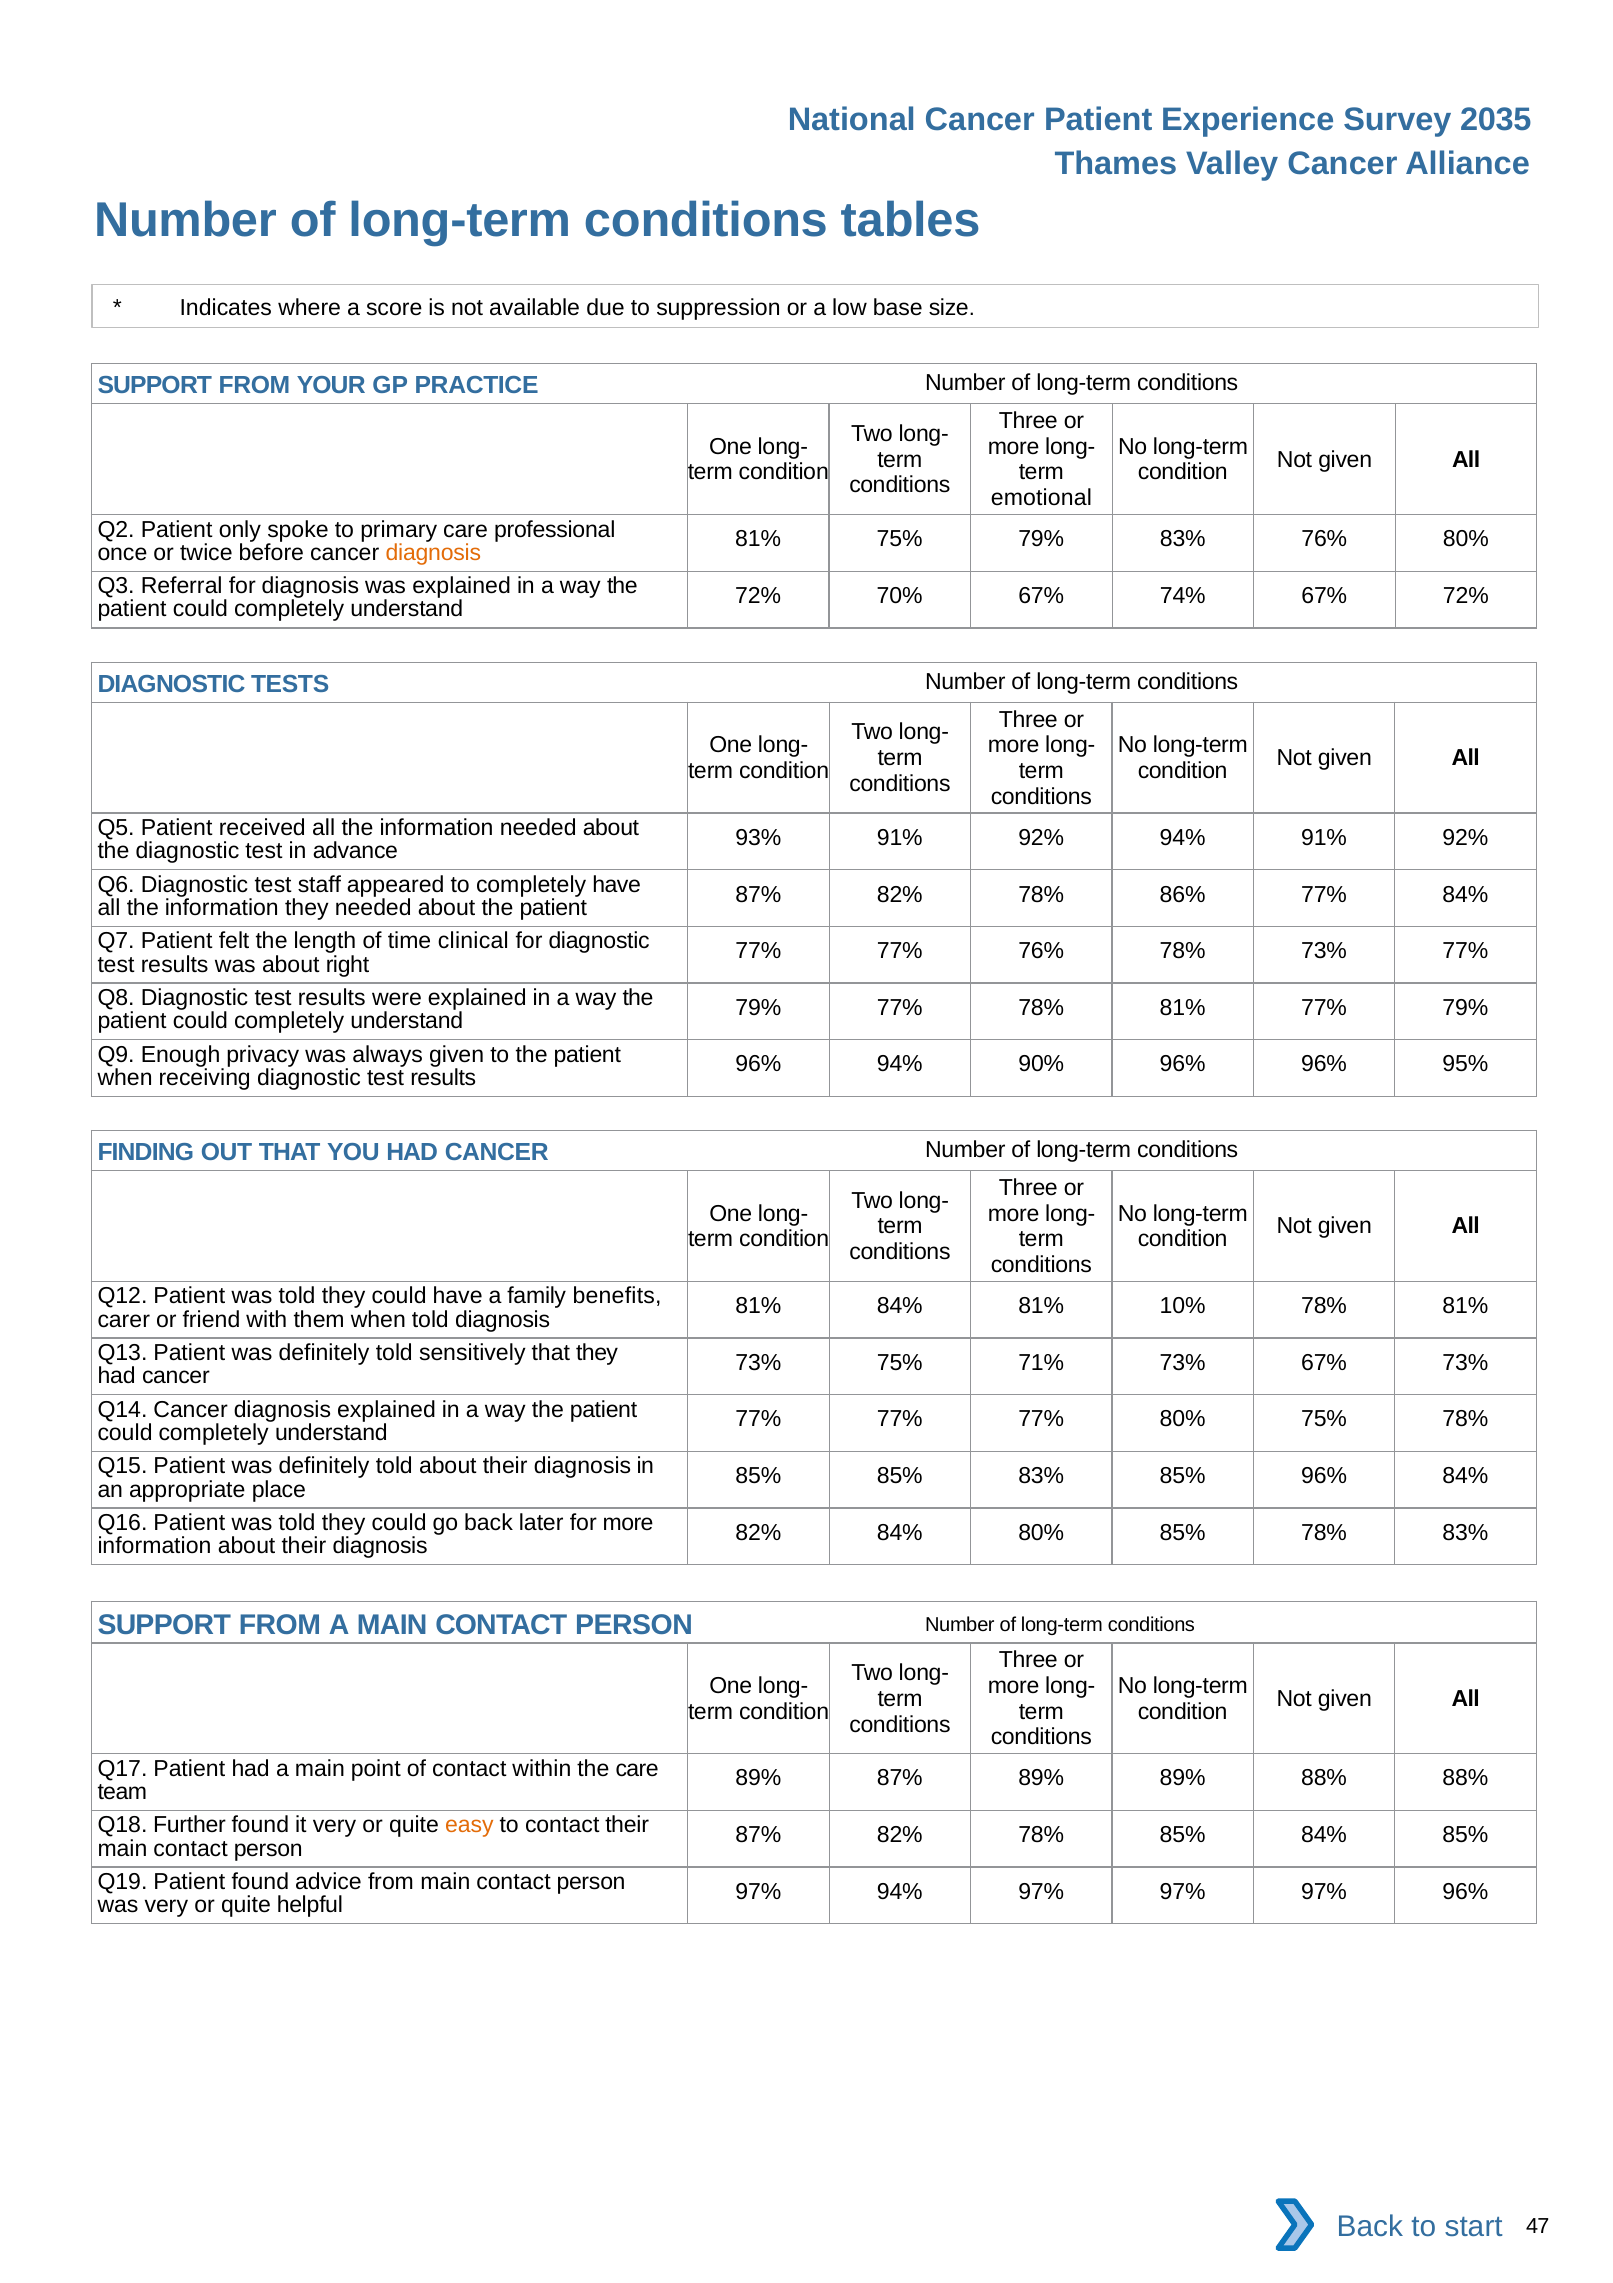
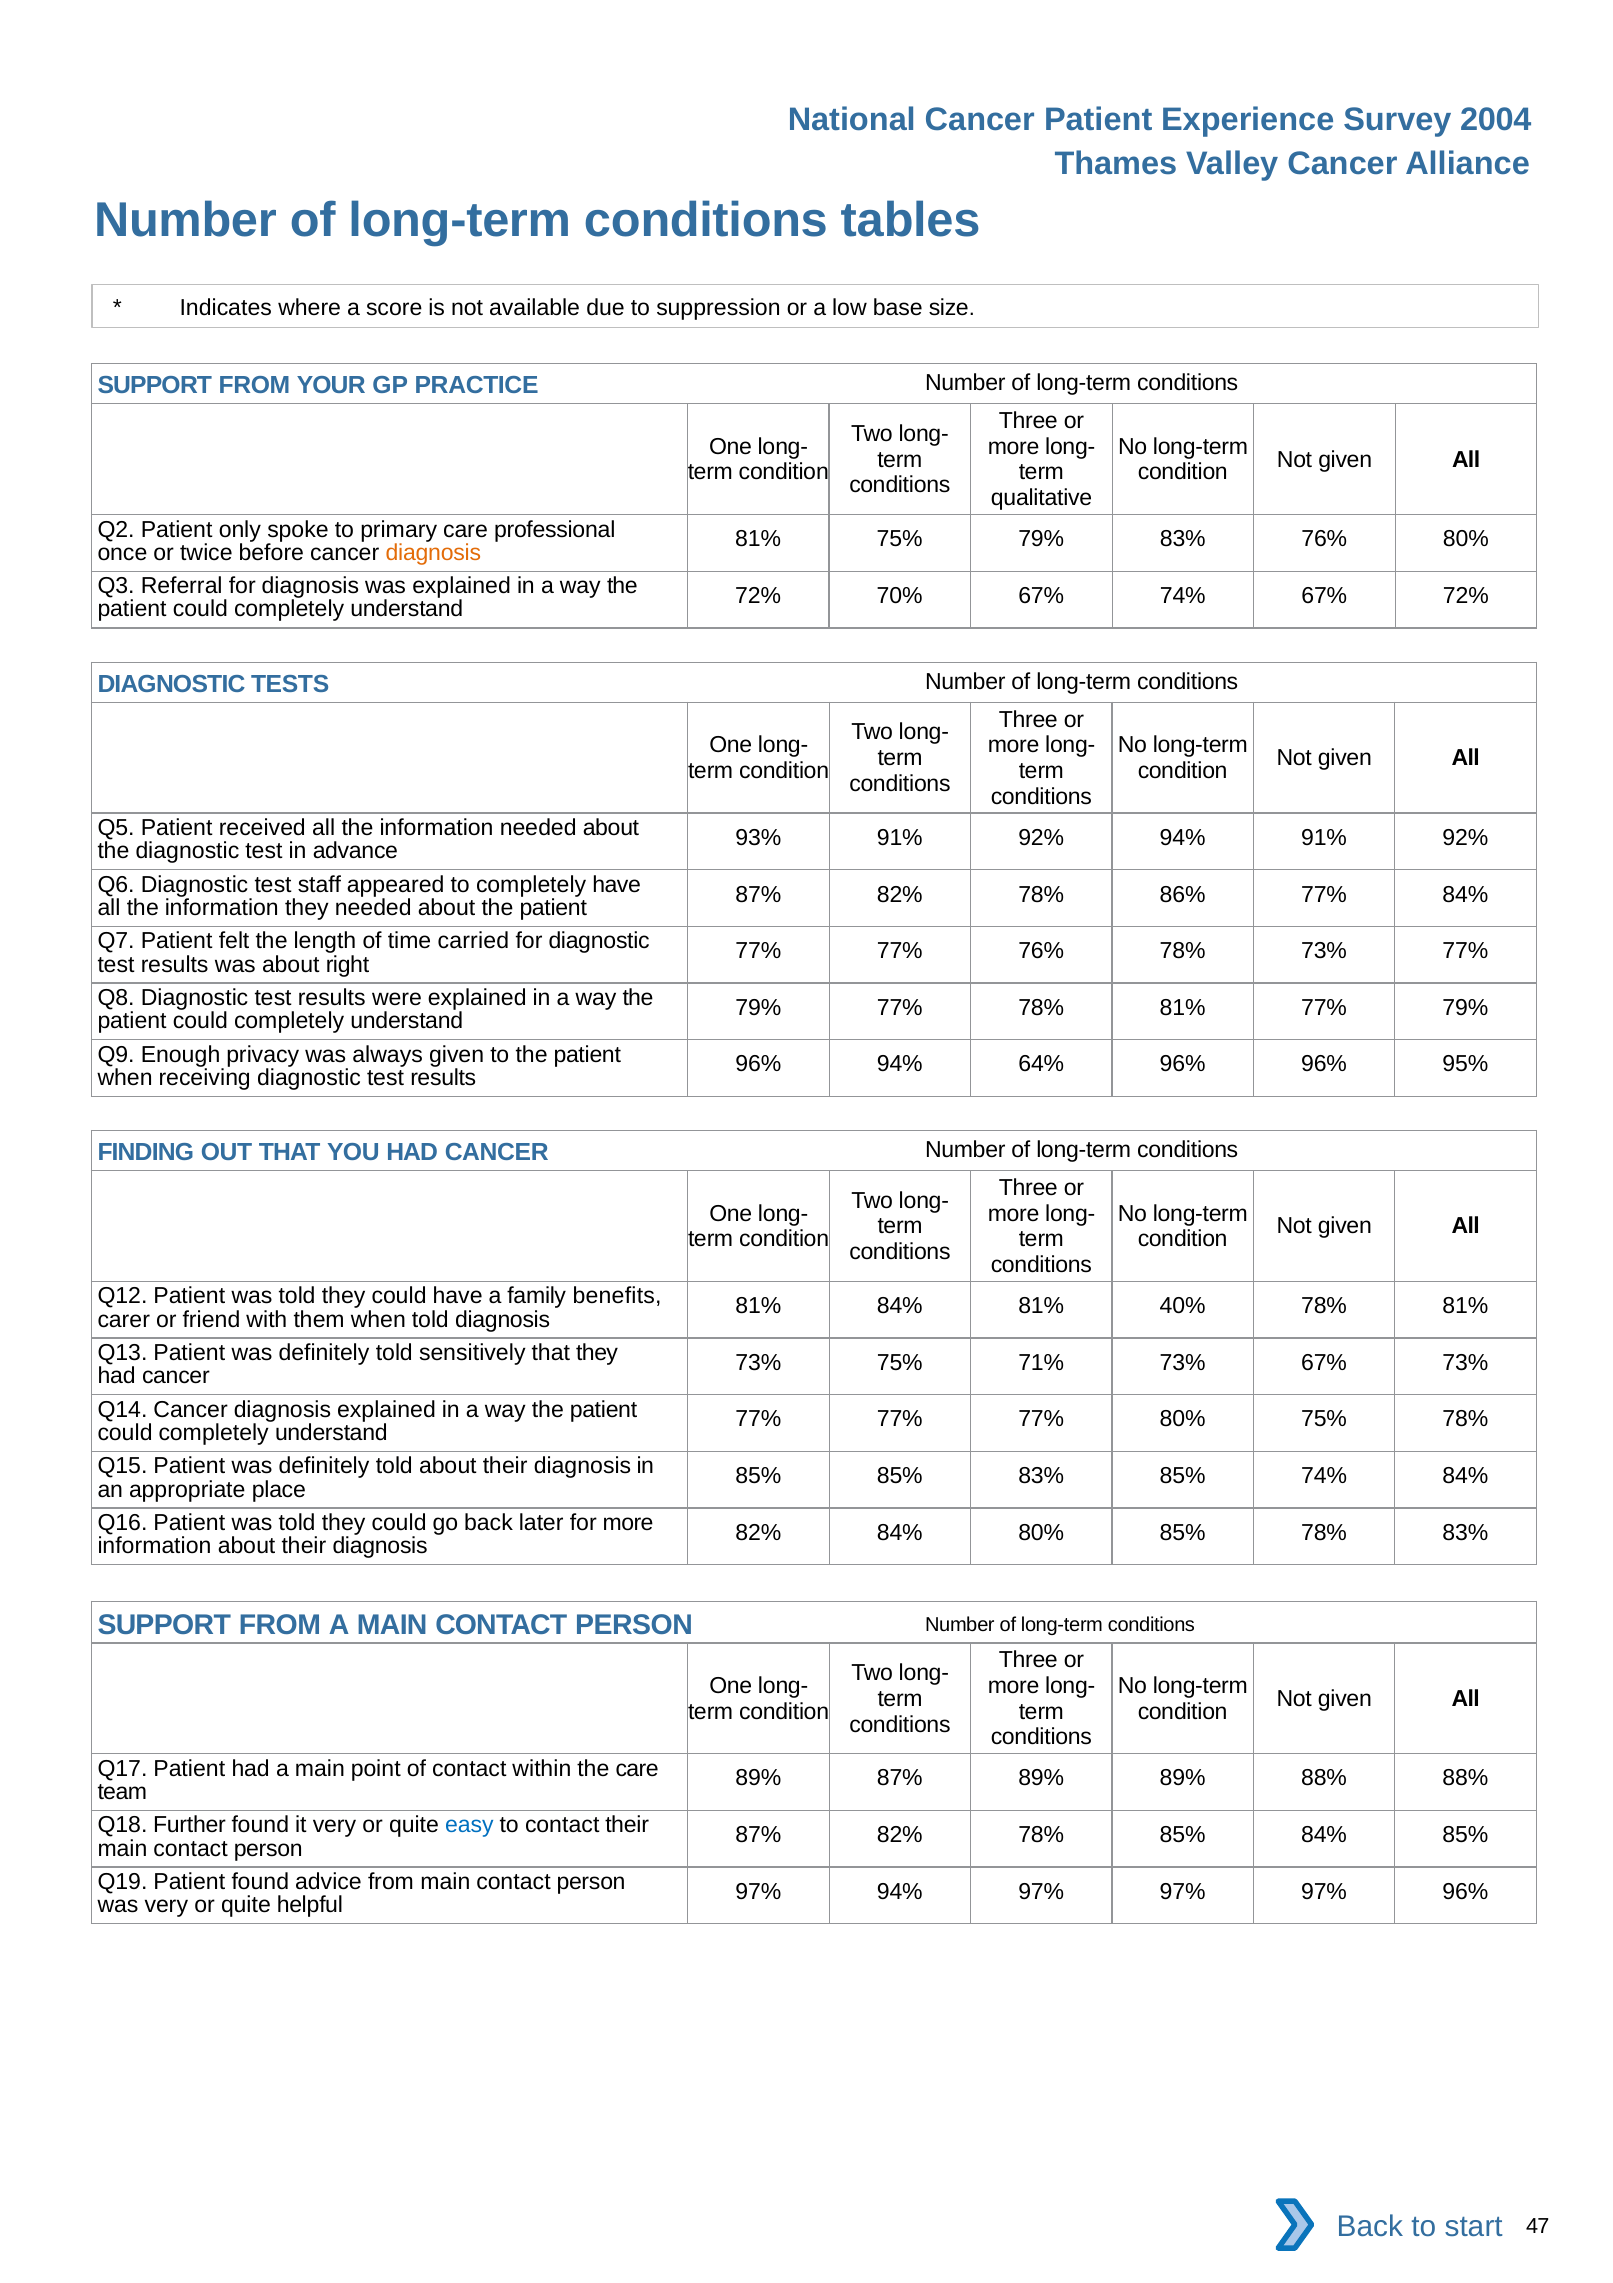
2035: 2035 -> 2004
emotional: emotional -> qualitative
clinical: clinical -> carried
90%: 90% -> 64%
10%: 10% -> 40%
85% 96%: 96% -> 74%
easy colour: orange -> blue
